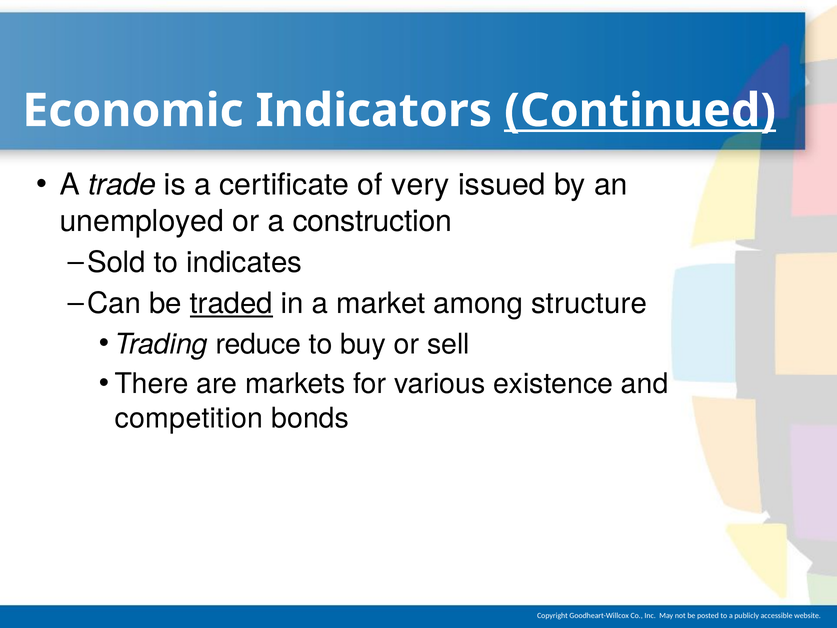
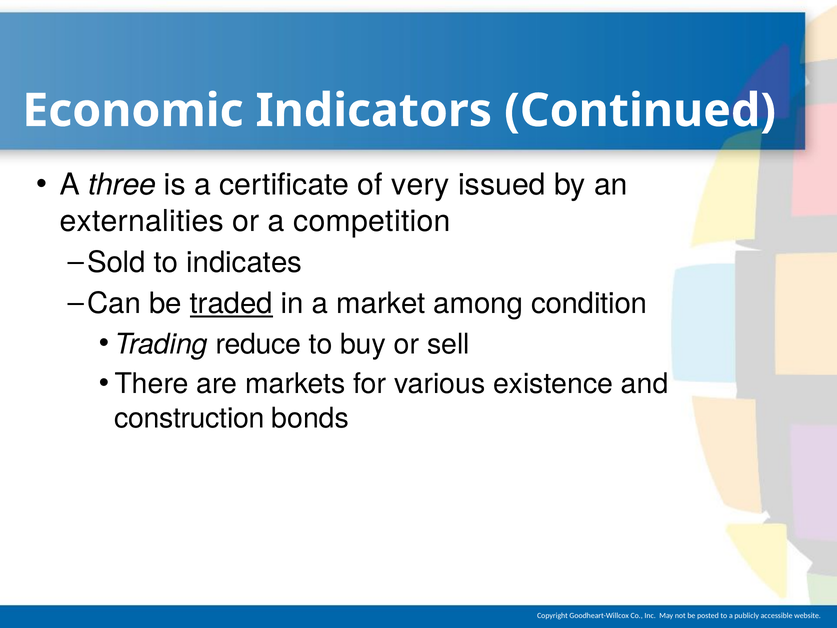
Continued underline: present -> none
trade: trade -> three
unemployed: unemployed -> externalities
construction: construction -> competition
structure: structure -> condition
competition: competition -> construction
